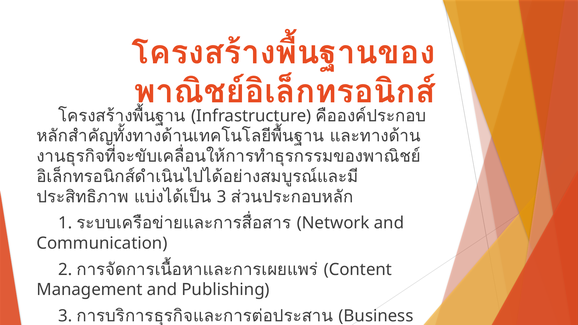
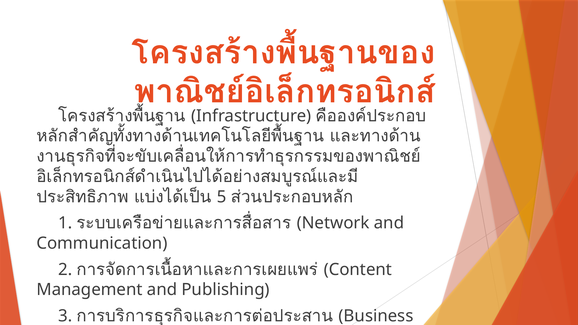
3 at (222, 197): 3 -> 5
